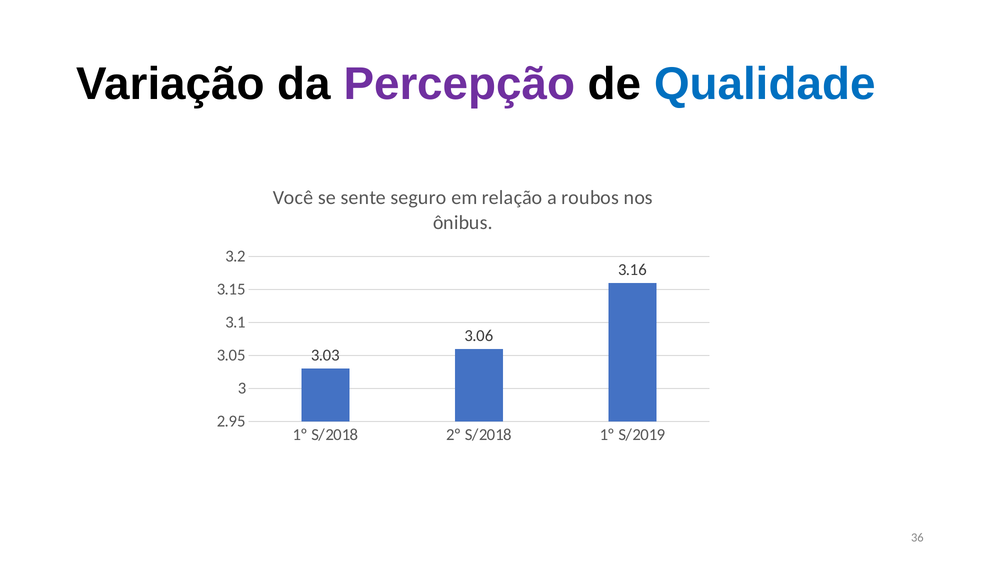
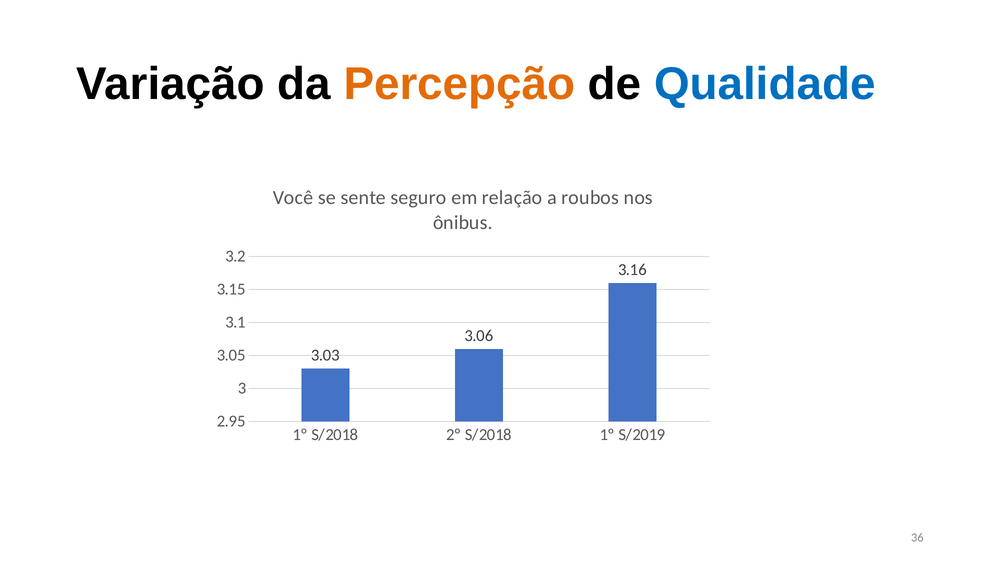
Percepção colour: purple -> orange
